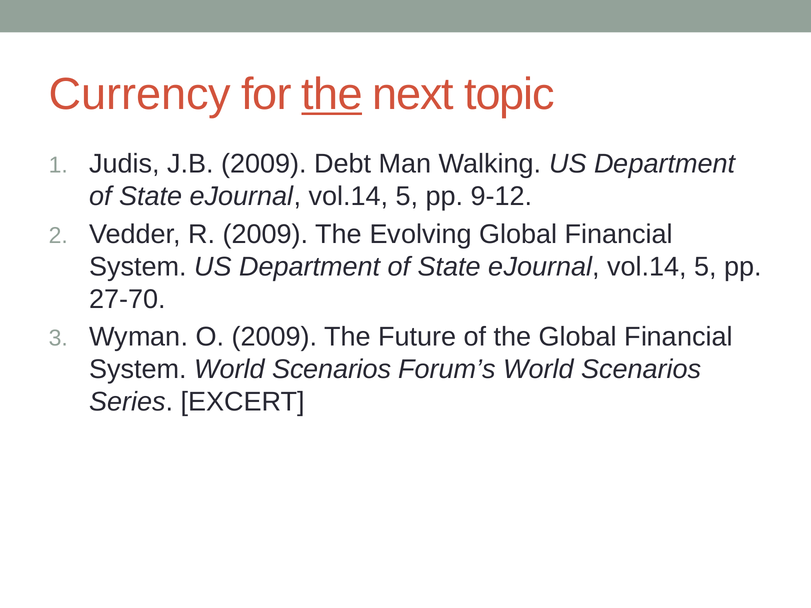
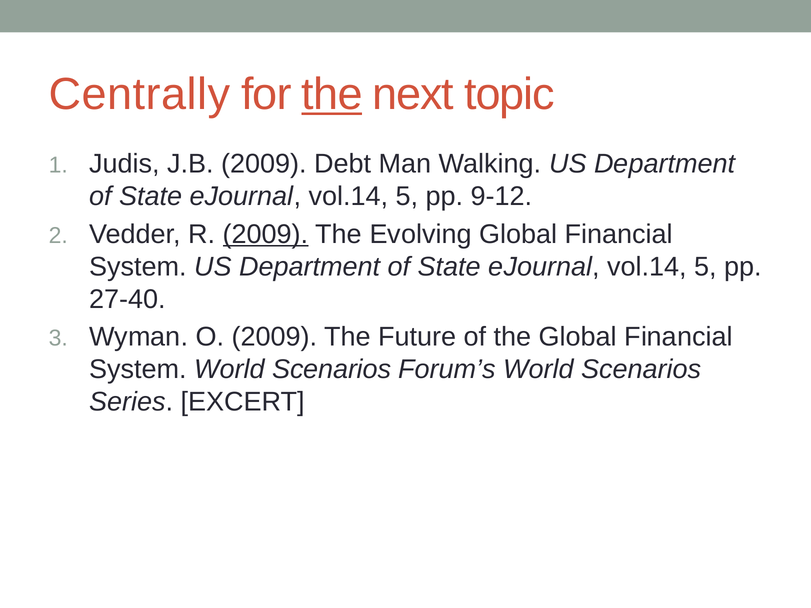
Currency: Currency -> Centrally
2009 at (266, 234) underline: none -> present
27-70: 27-70 -> 27-40
